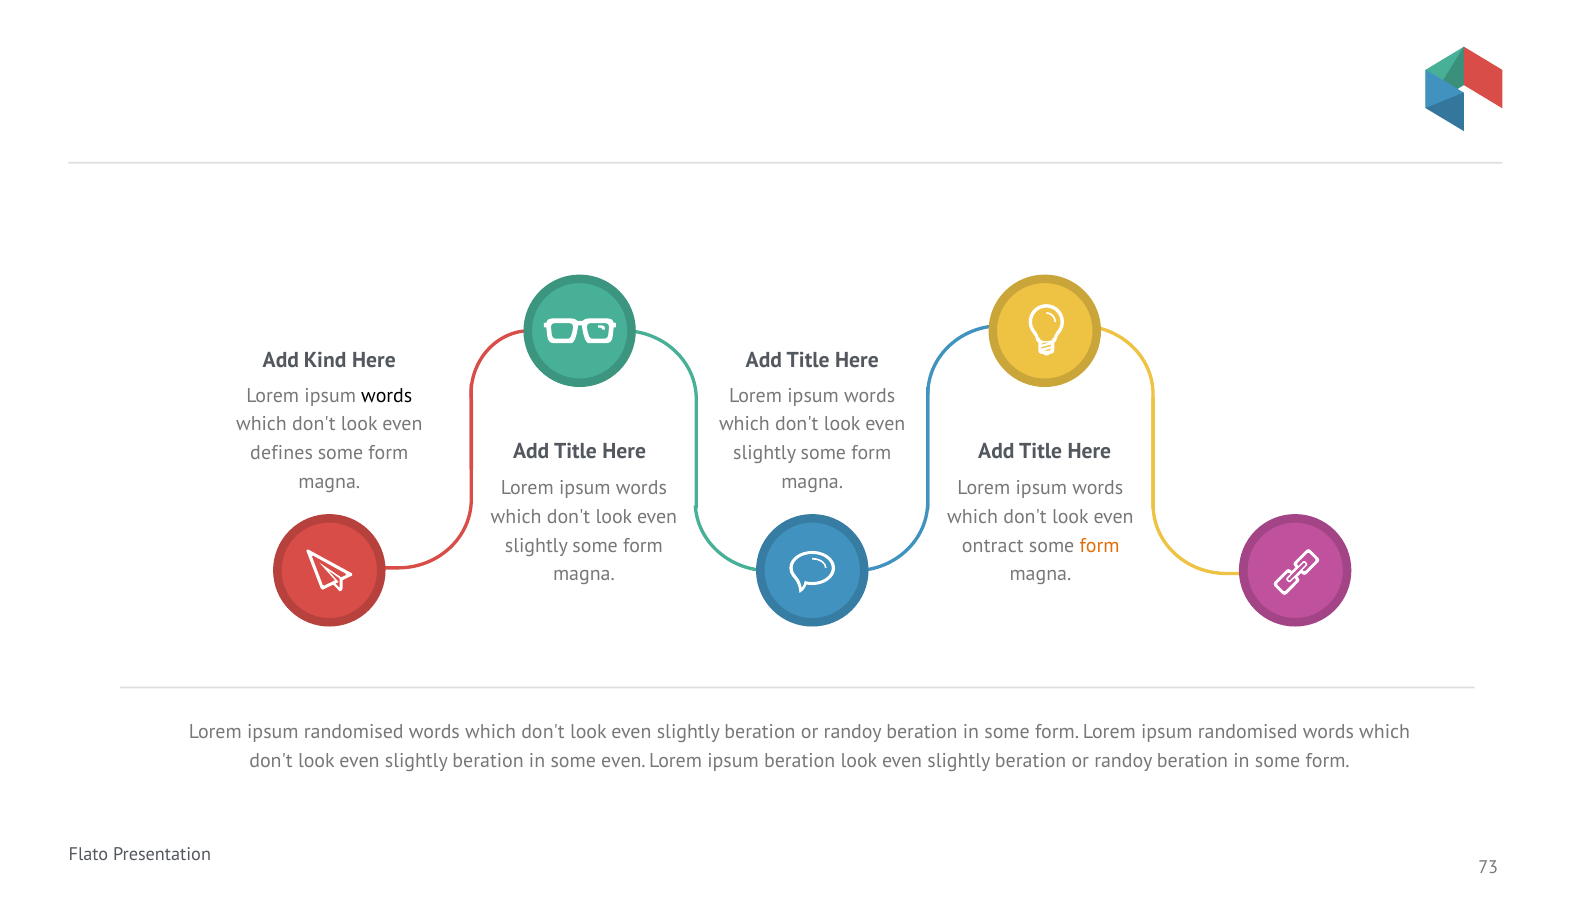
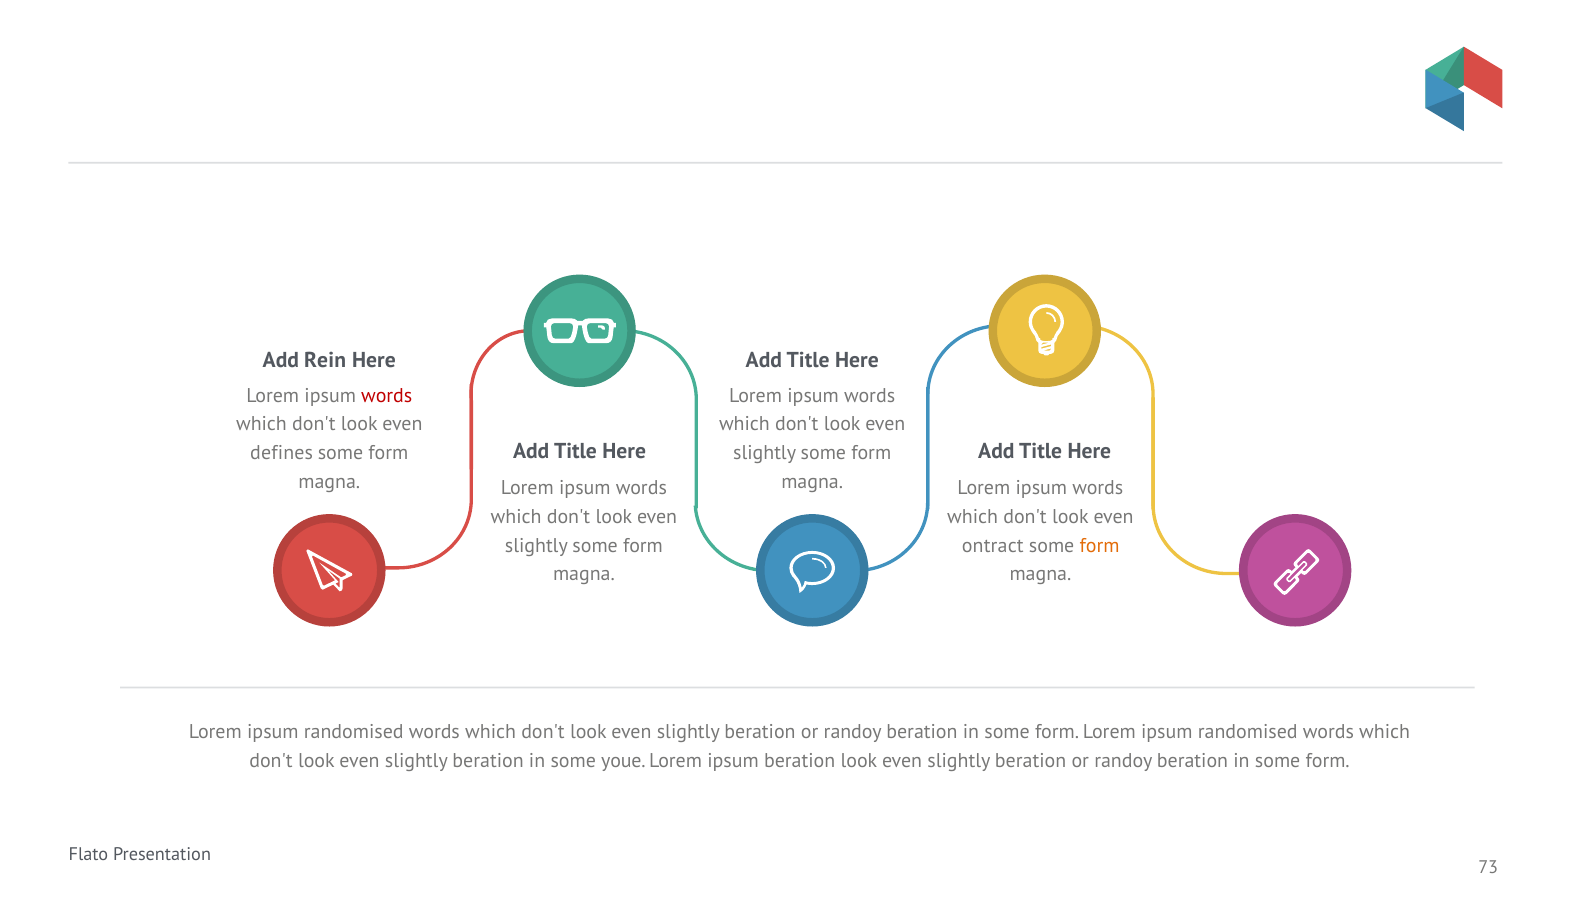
Kind: Kind -> Rein
words at (387, 396) colour: black -> red
some even: even -> youe
